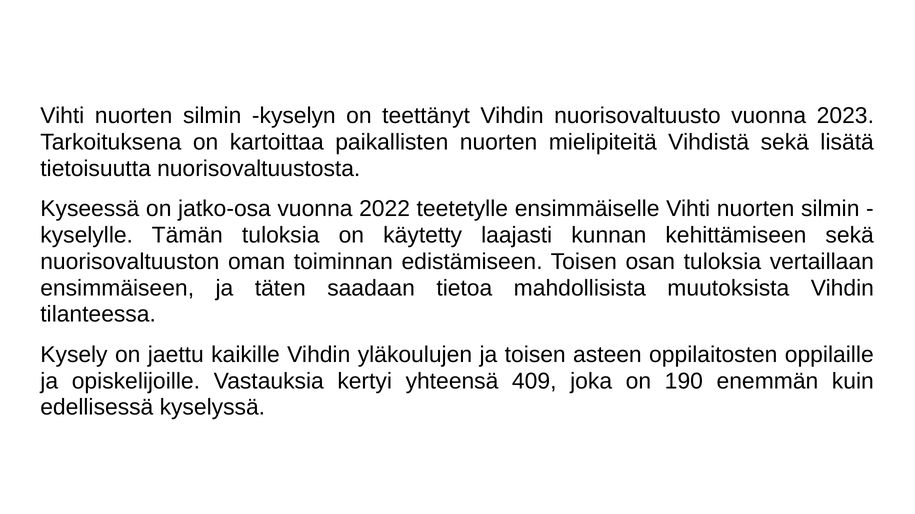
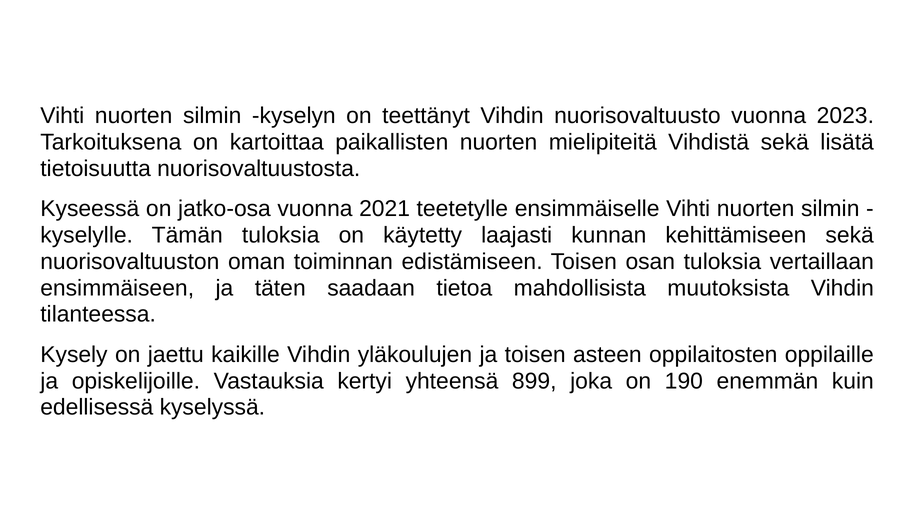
2022: 2022 -> 2021
409: 409 -> 899
